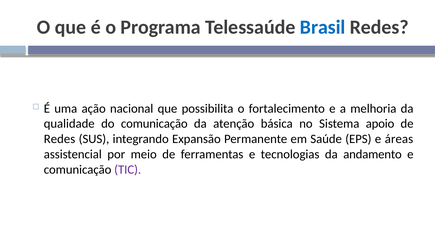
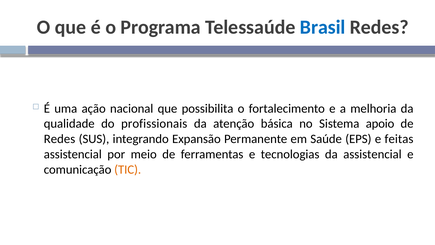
do comunicação: comunicação -> profissionais
áreas: áreas -> feitas
da andamento: andamento -> assistencial
TIC colour: purple -> orange
